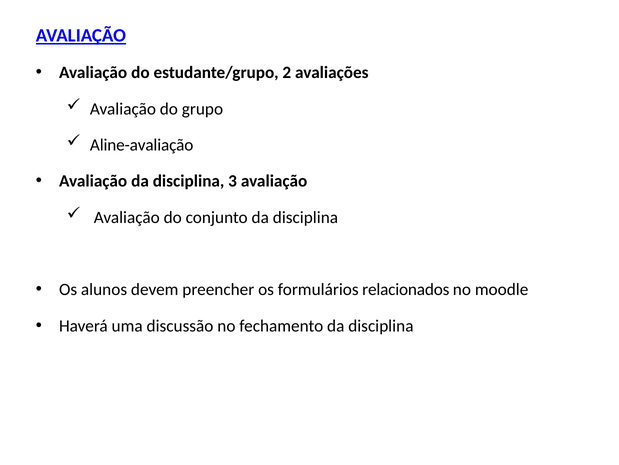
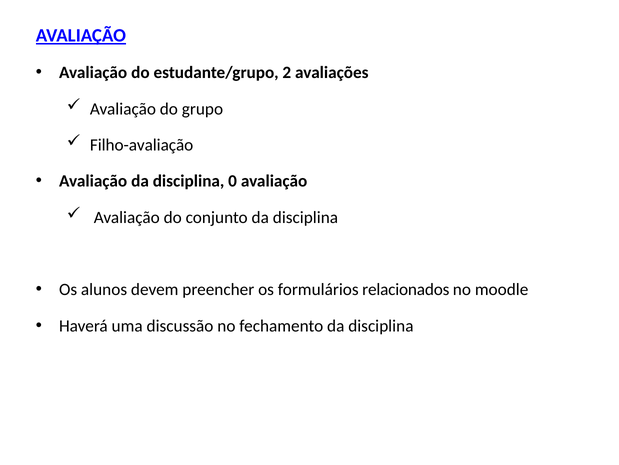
Aline-avaliação: Aline-avaliação -> Filho-avaliação
3: 3 -> 0
